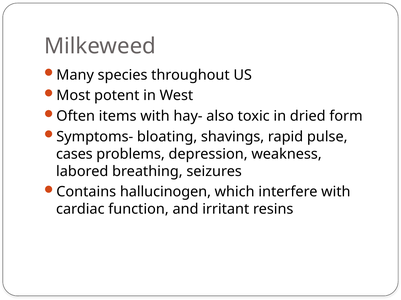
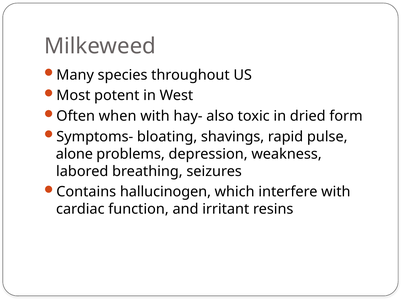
items: items -> when
cases: cases -> alone
